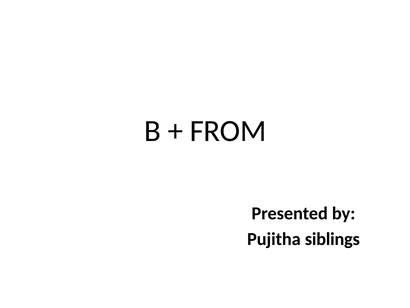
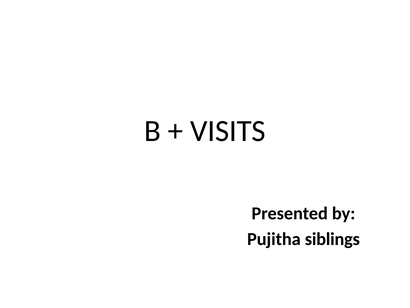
FROM: FROM -> VISITS
